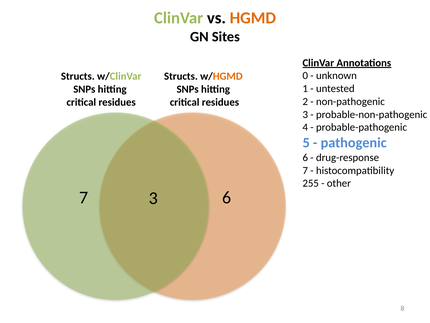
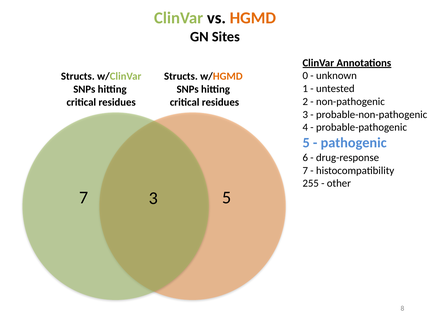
7 6: 6 -> 5
